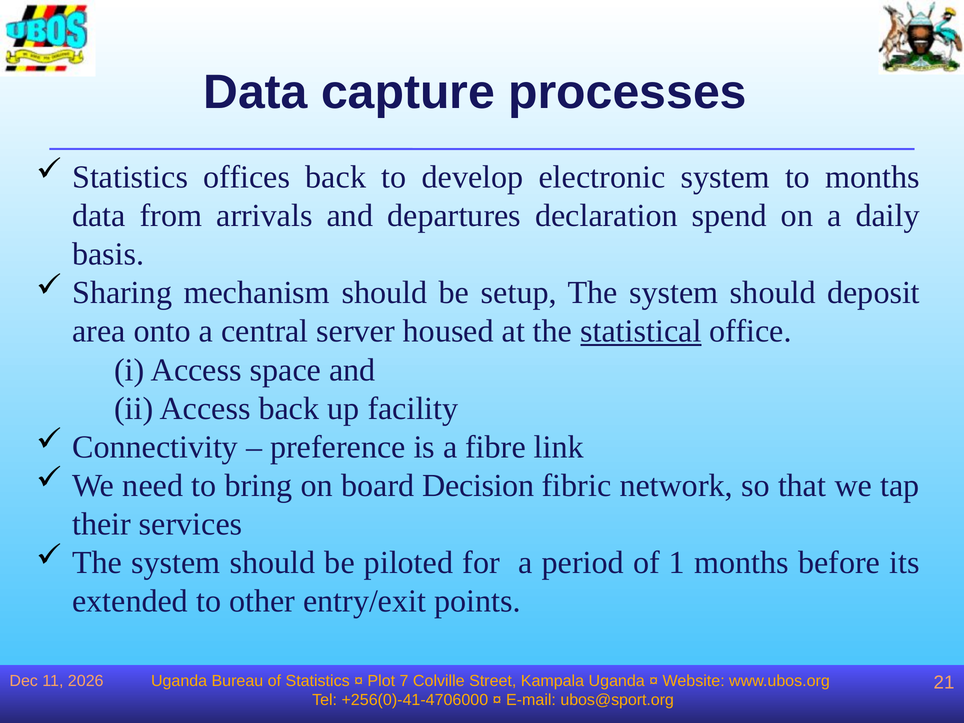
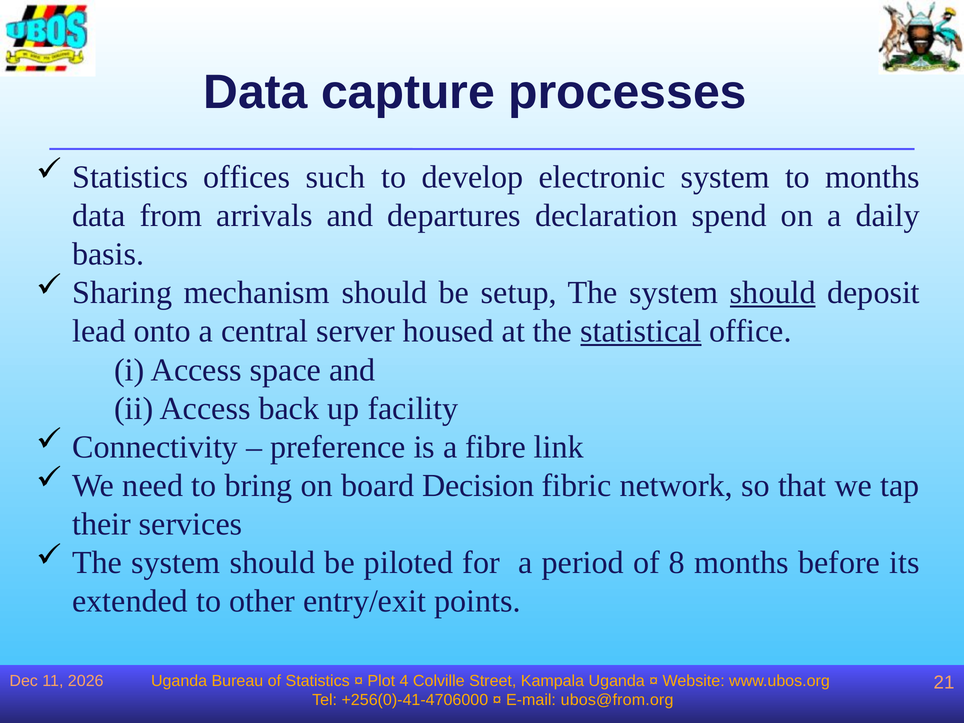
offices back: back -> such
should at (773, 293) underline: none -> present
area: area -> lead
1: 1 -> 8
7: 7 -> 4
ubos@sport.org: ubos@sport.org -> ubos@from.org
